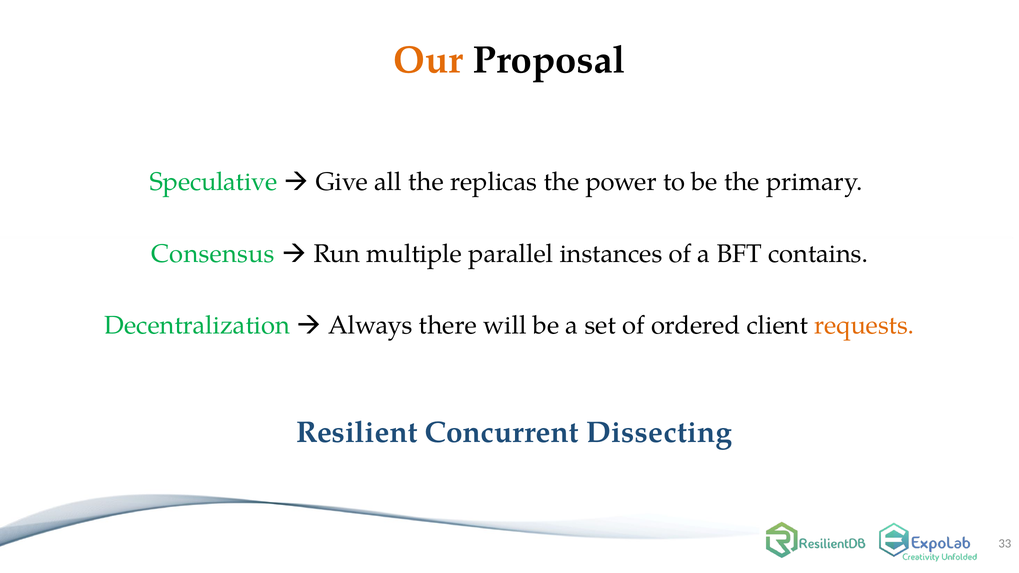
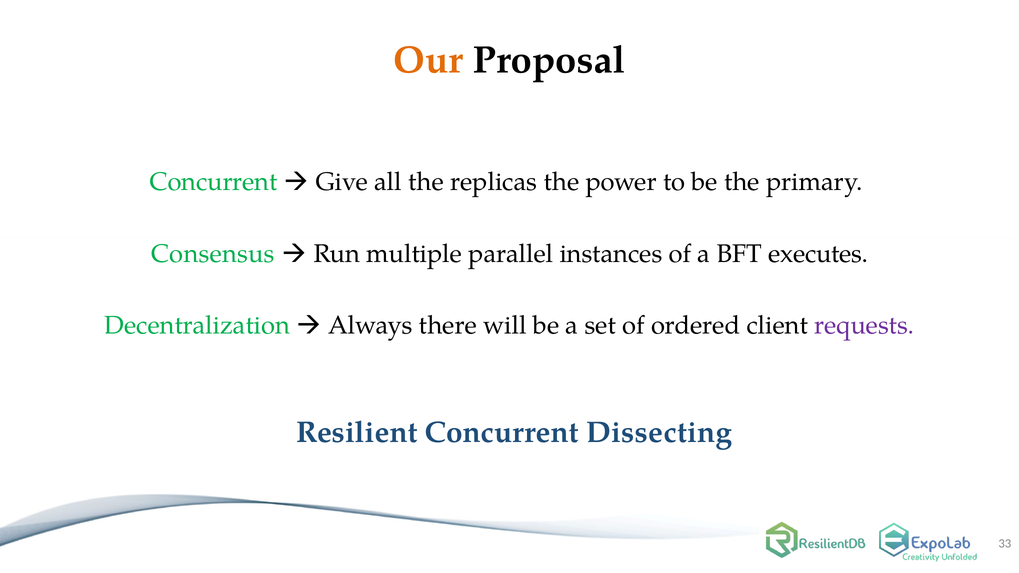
Speculative at (214, 182): Speculative -> Concurrent
contains: contains -> executes
requests colour: orange -> purple
